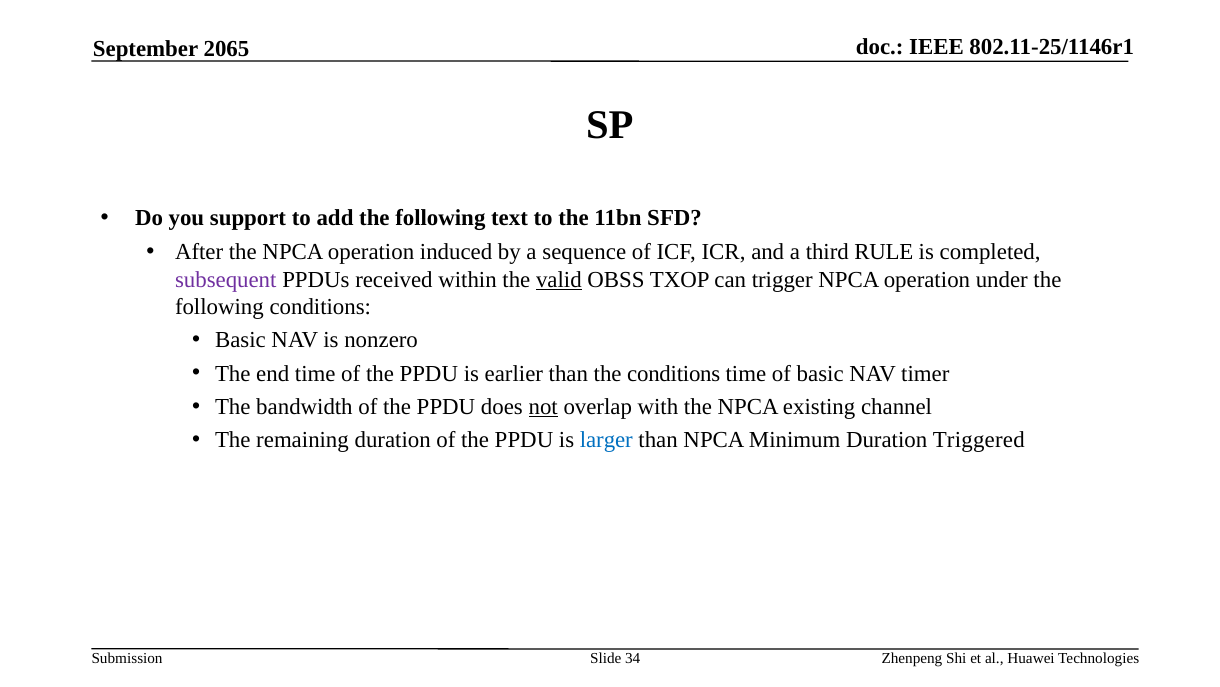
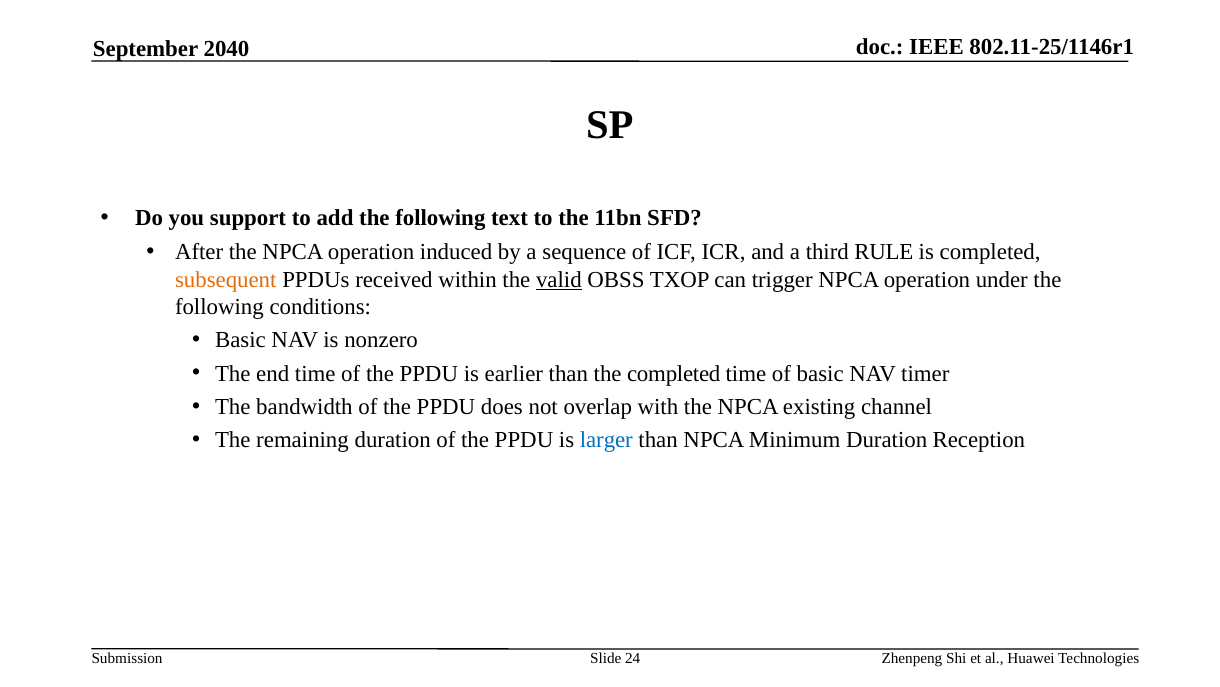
2065: 2065 -> 2040
subsequent colour: purple -> orange
the conditions: conditions -> completed
not underline: present -> none
Triggered: Triggered -> Reception
34: 34 -> 24
